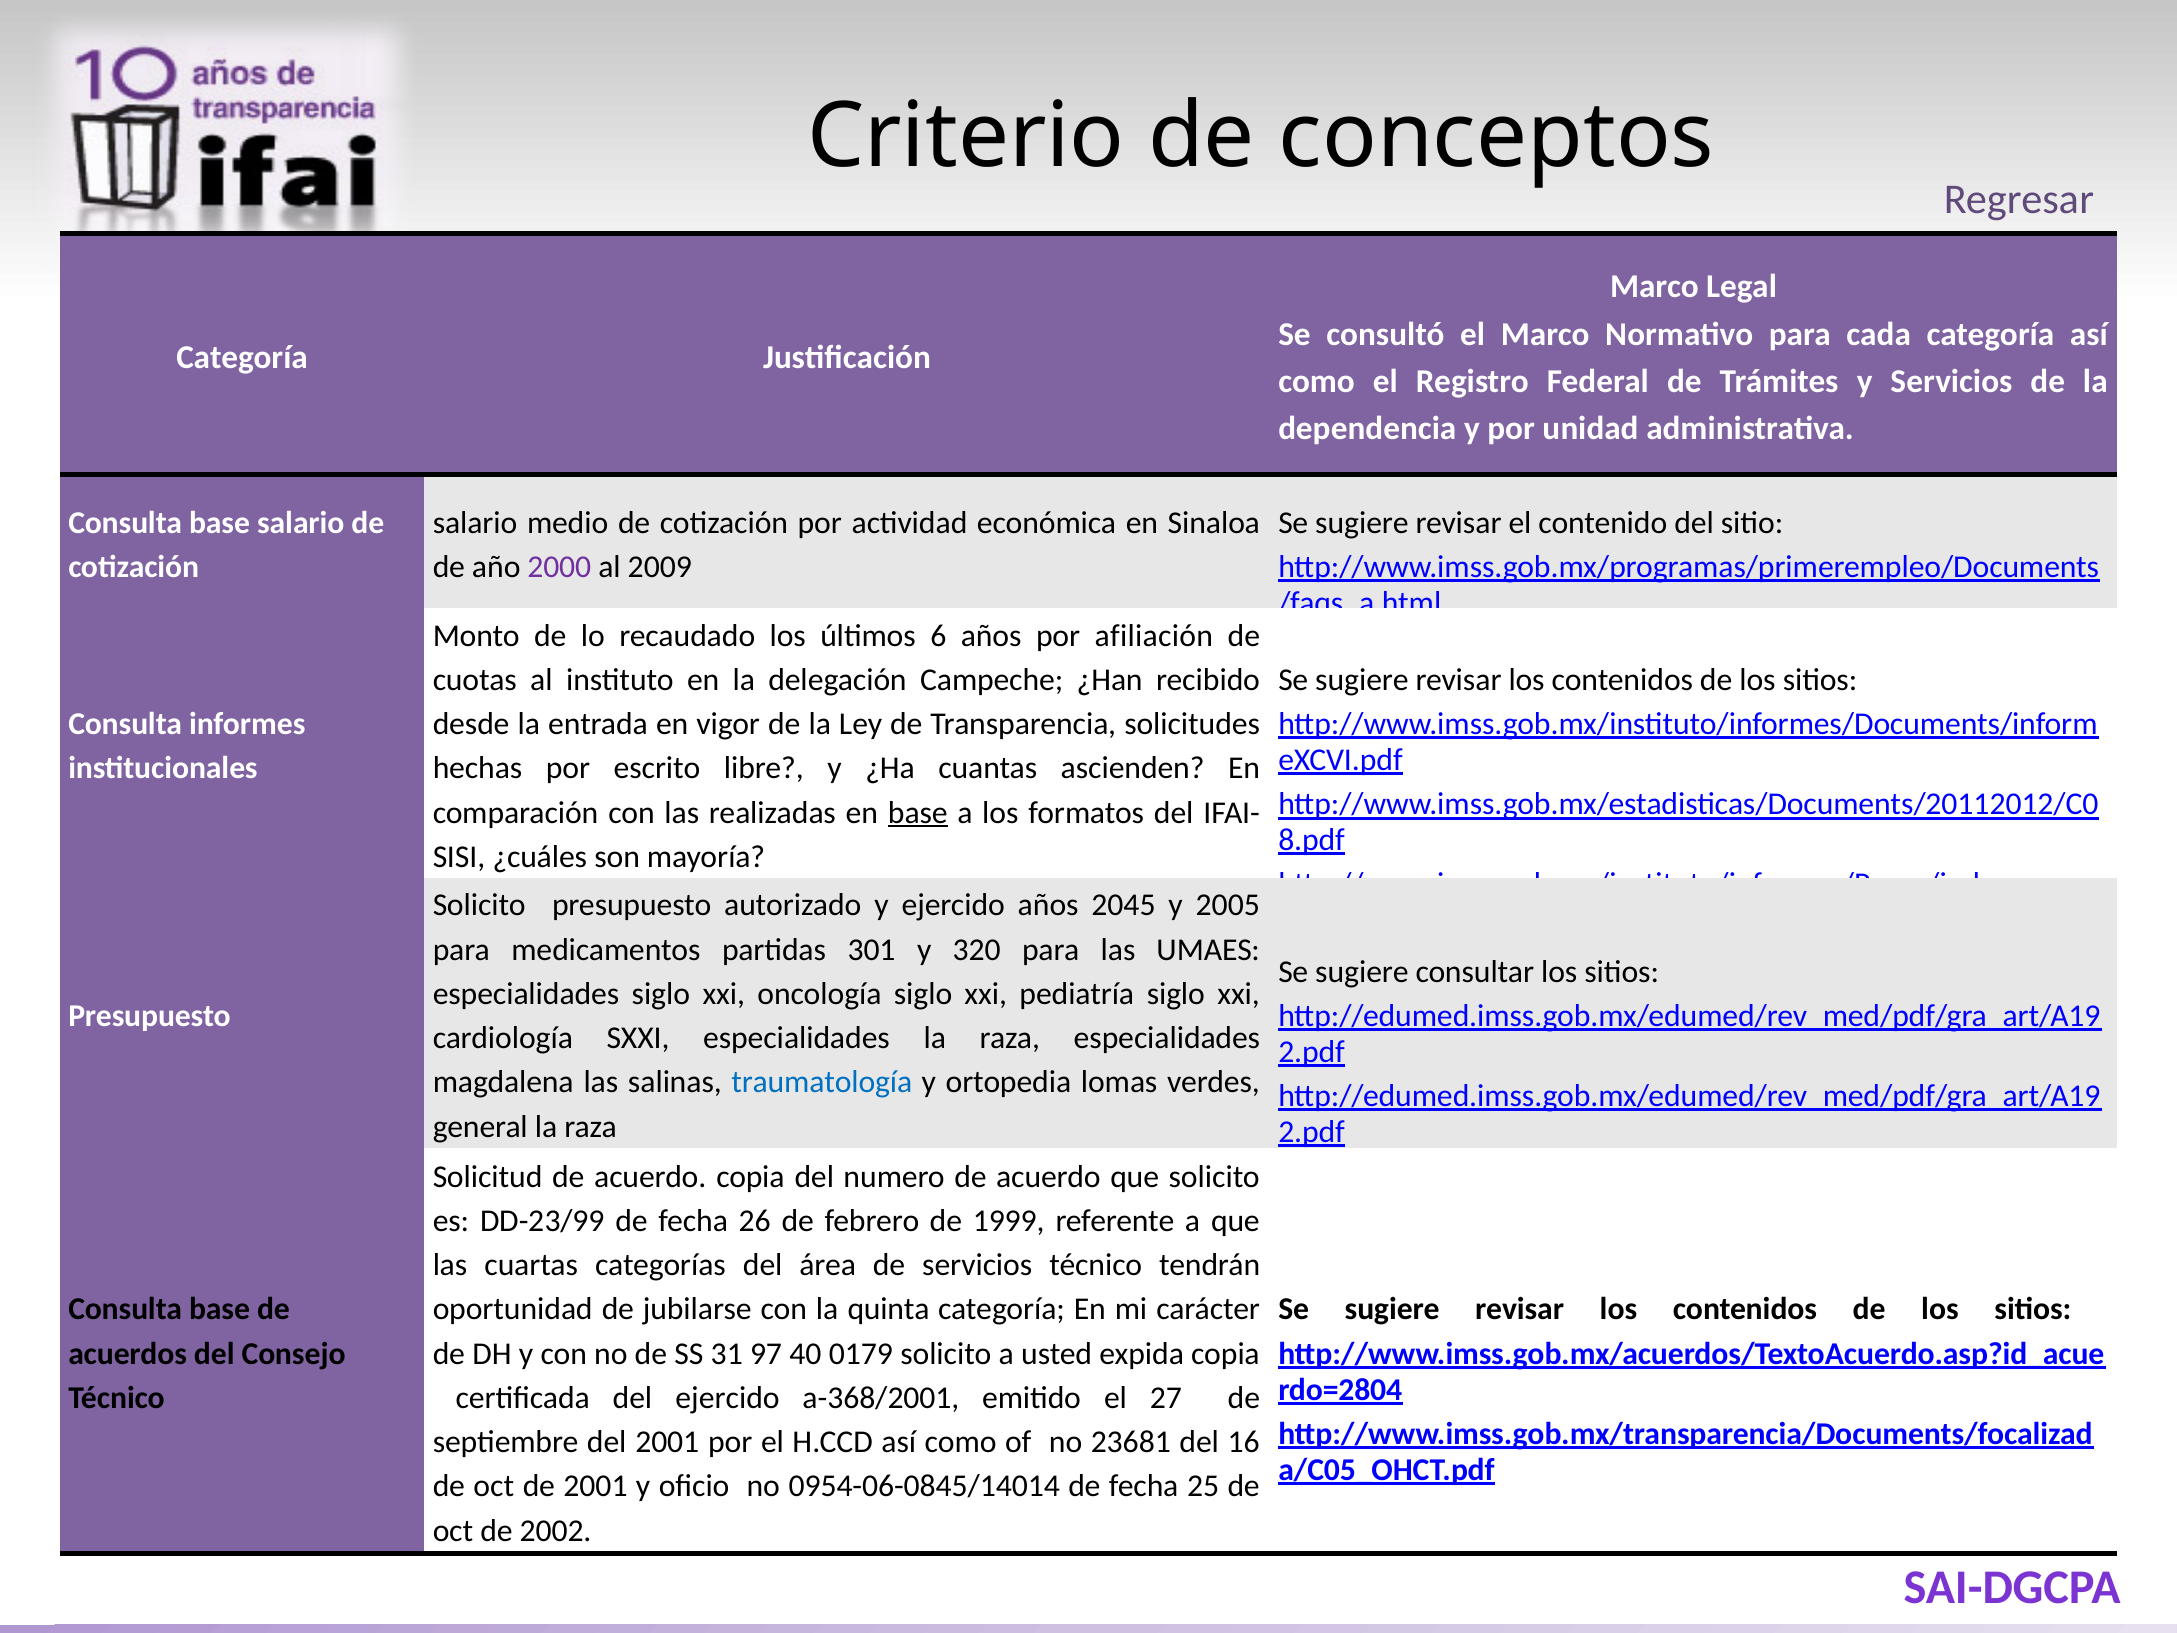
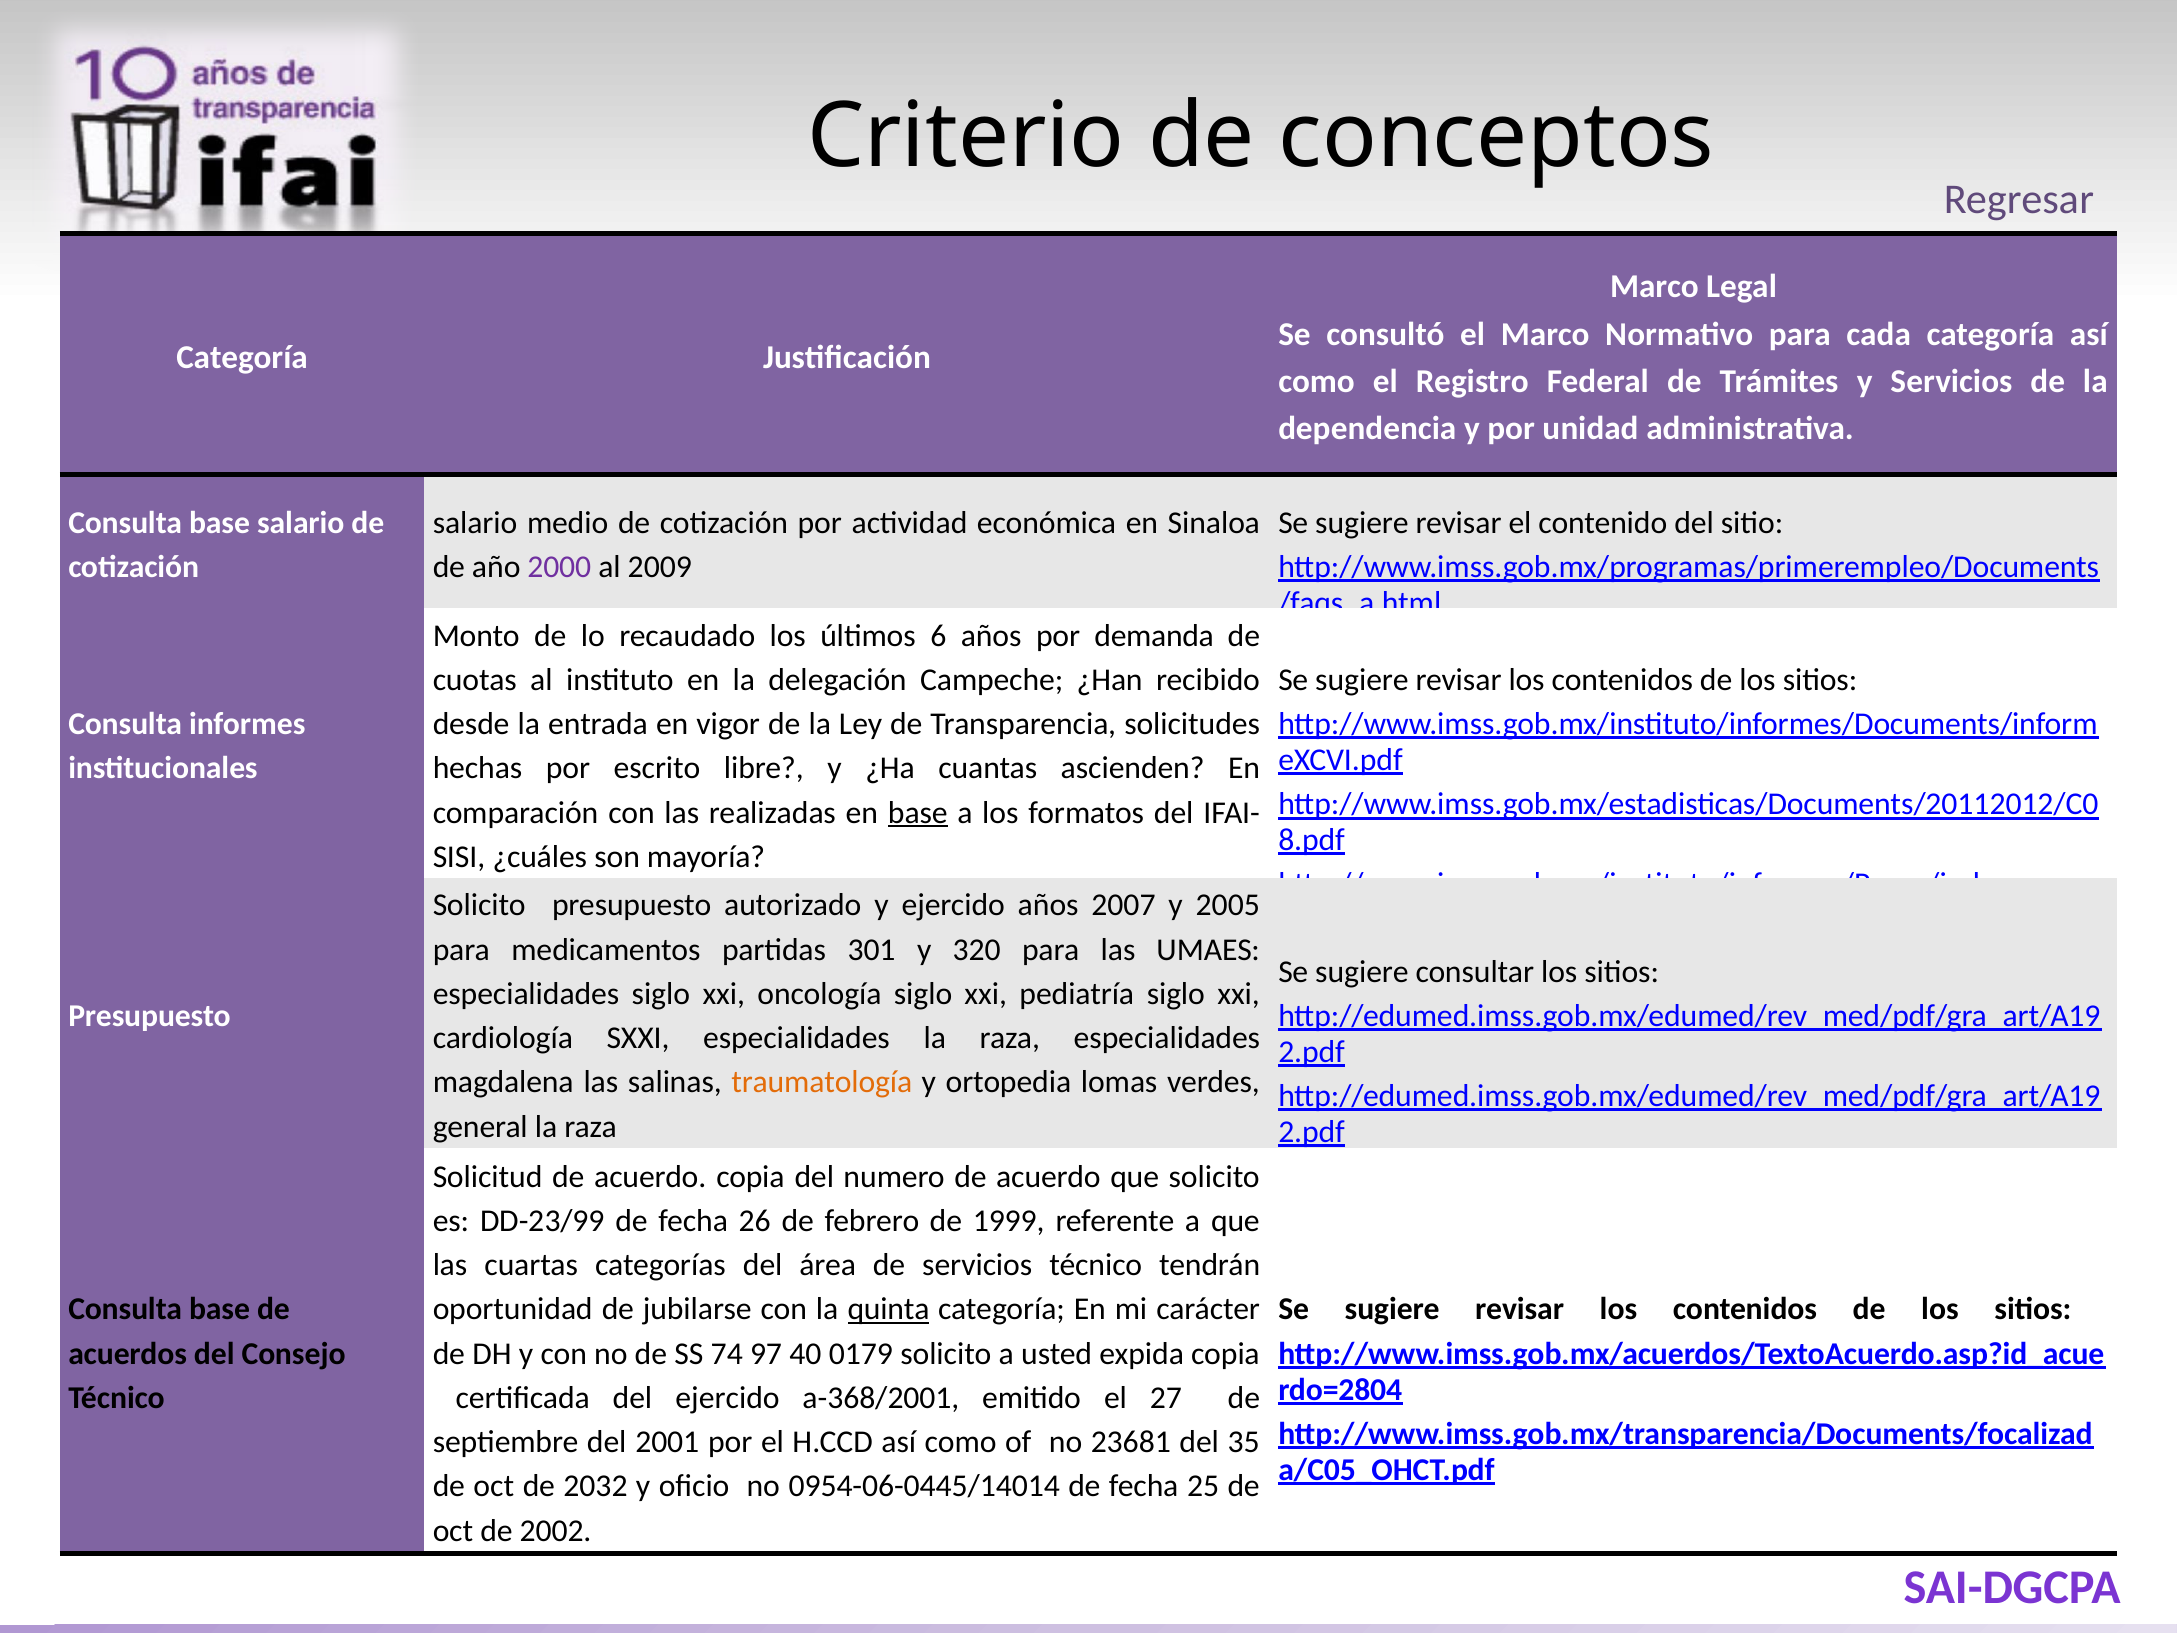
afiliación: afiliación -> demanda
2045: 2045 -> 2007
traumatología colour: blue -> orange
quinta underline: none -> present
31: 31 -> 74
16: 16 -> 35
de 2001: 2001 -> 2032
0954-06-0845/14014: 0954-06-0845/14014 -> 0954-06-0445/14014
